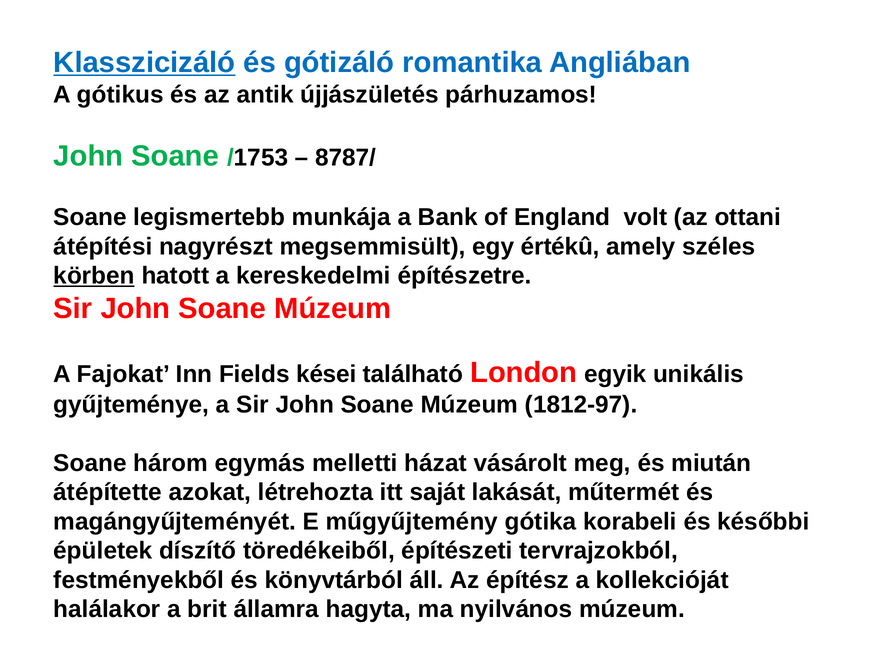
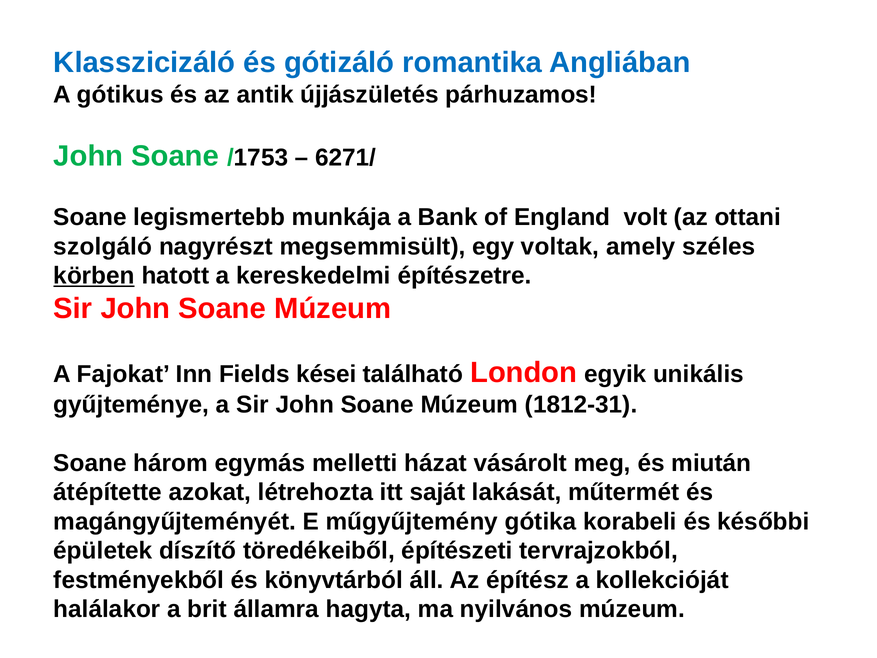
Klasszicizáló underline: present -> none
8787/: 8787/ -> 6271/
átépítési: átépítési -> szolgáló
értékû: értékû -> voltak
1812-97: 1812-97 -> 1812-31
